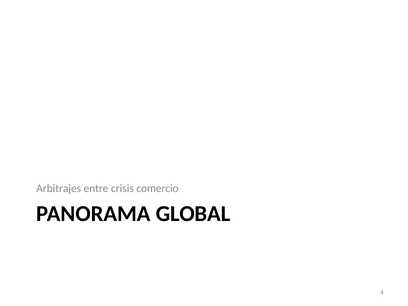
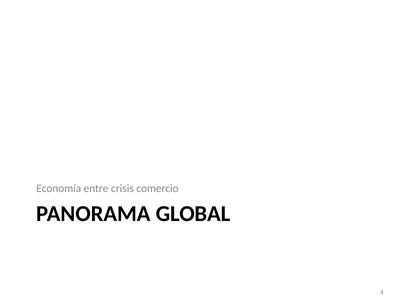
Arbitrajes: Arbitrajes -> Economía
